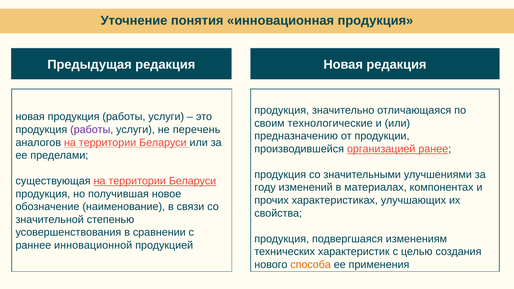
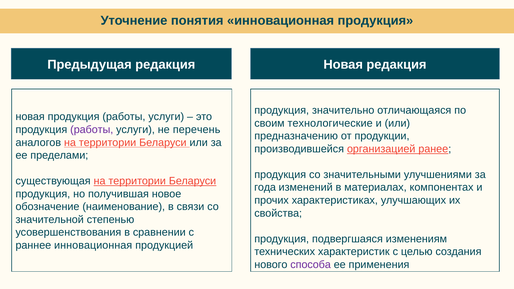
году: году -> года
раннее инновационной: инновационной -> инновационная
способа colour: orange -> purple
